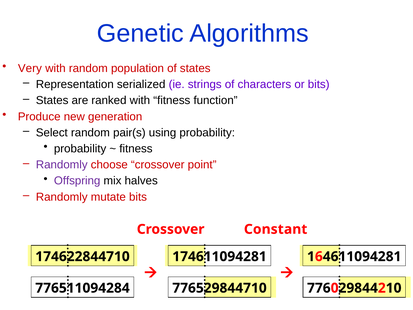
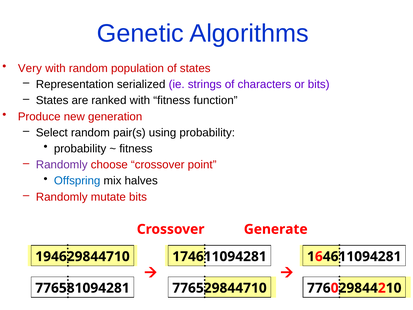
Offspring colour: purple -> blue
Constant: Constant -> Generate
174622844710: 174622844710 -> 194629844710
776511094284: 776511094284 -> 776581094281
